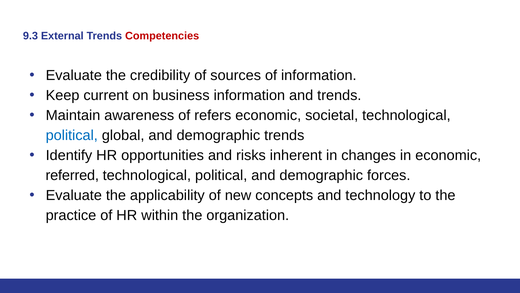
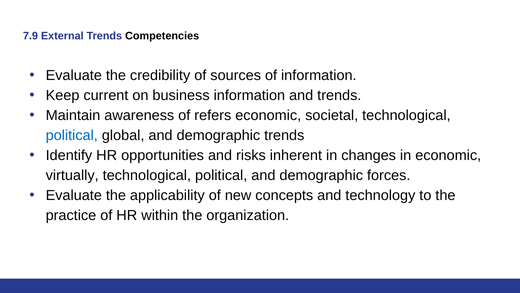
9.3: 9.3 -> 7.9
Competencies colour: red -> black
referred: referred -> virtually
